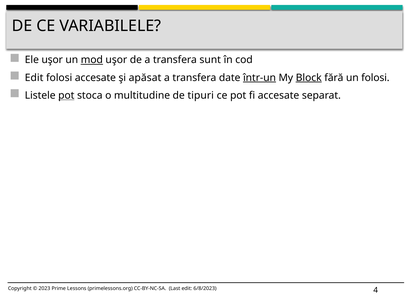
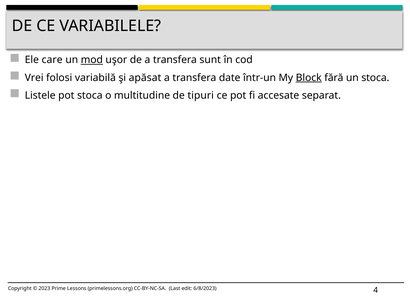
Ele uşor: uşor -> care
Edit at (34, 78): Edit -> Vrei
folosi accesate: accesate -> variabilă
într-un underline: present -> none
un folosi: folosi -> stoca
pot at (66, 96) underline: present -> none
